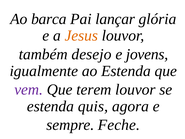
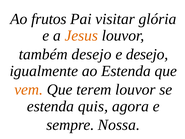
barca: barca -> frutos
lançar: lançar -> visitar
e jovens: jovens -> desejo
vem colour: purple -> orange
Feche: Feche -> Nossa
